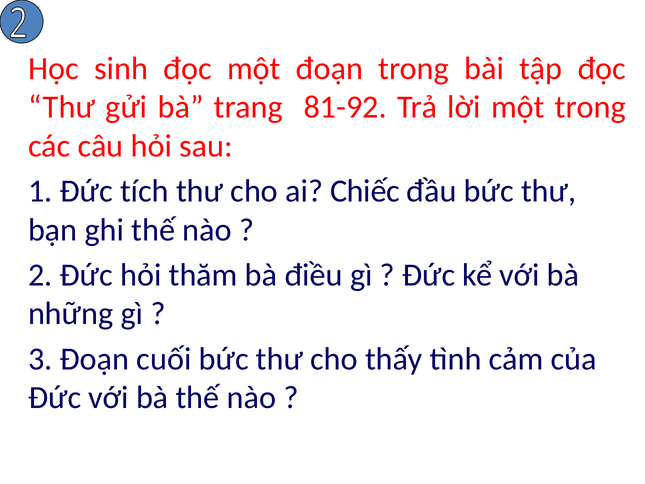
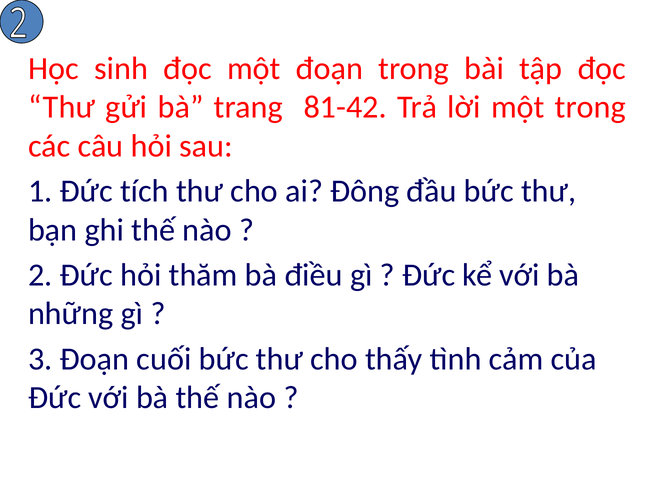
81-92: 81-92 -> 81-42
Chiếc: Chiếc -> Đông
